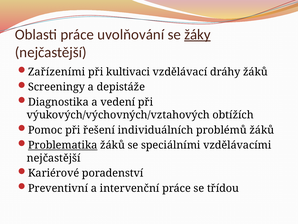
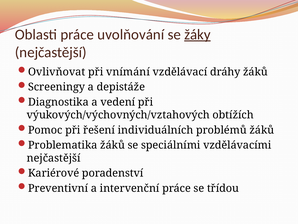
Zařízeními: Zařízeními -> Ovlivňovat
kultivaci: kultivaci -> vnímání
Problematika underline: present -> none
